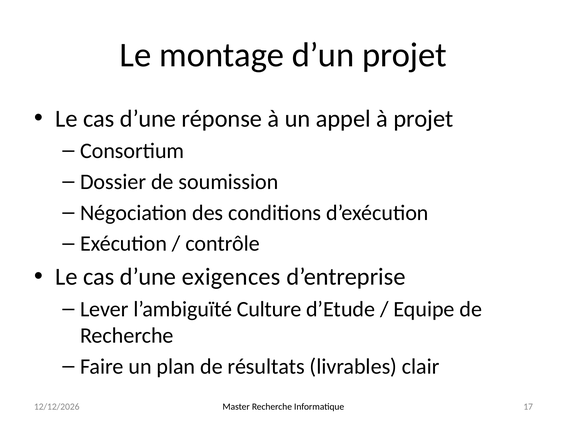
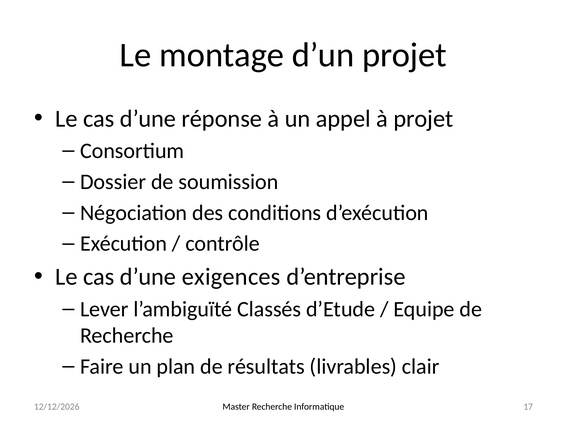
Culture: Culture -> Classés
